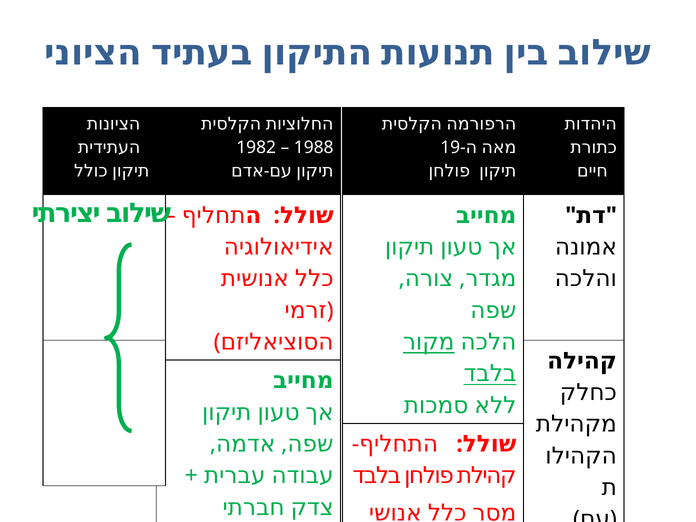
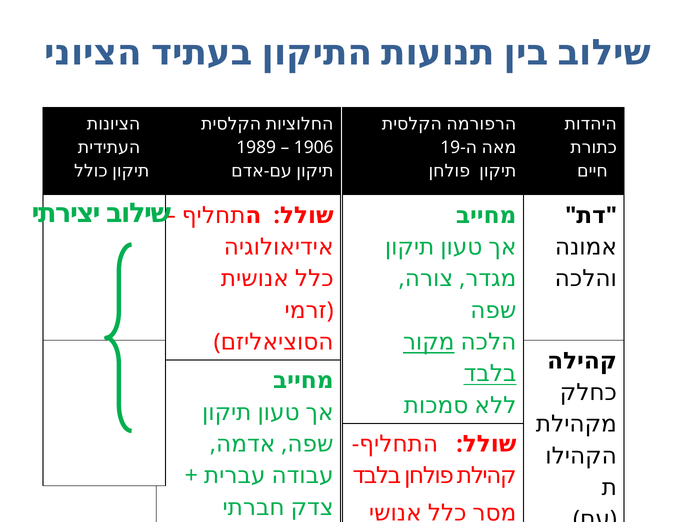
1982: 1982 -> 1989
1988: 1988 -> 1906
